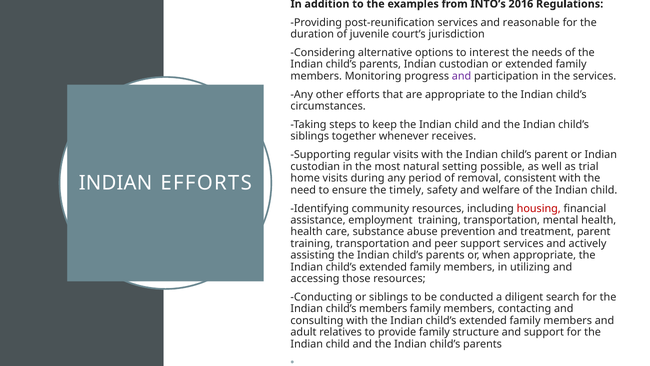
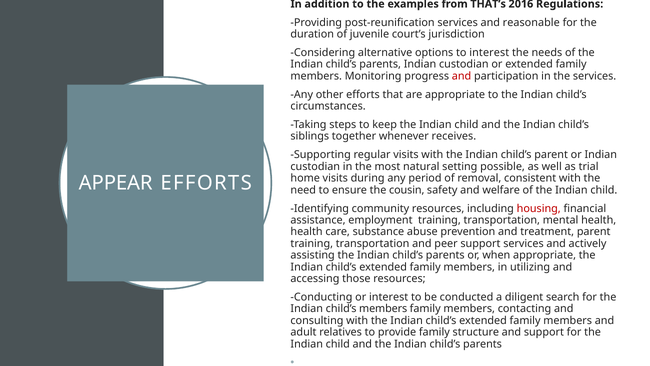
INTO’s: INTO’s -> THAT’s
and at (462, 76) colour: purple -> red
INDIAN at (116, 183): INDIAN -> APPEAR
timely: timely -> cousin
or siblings: siblings -> interest
